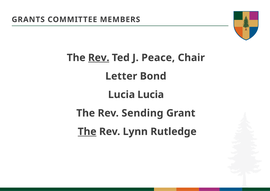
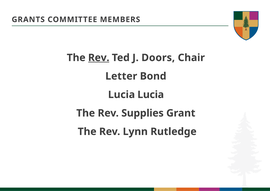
Peace: Peace -> Doors
Sending: Sending -> Supplies
The at (87, 132) underline: present -> none
